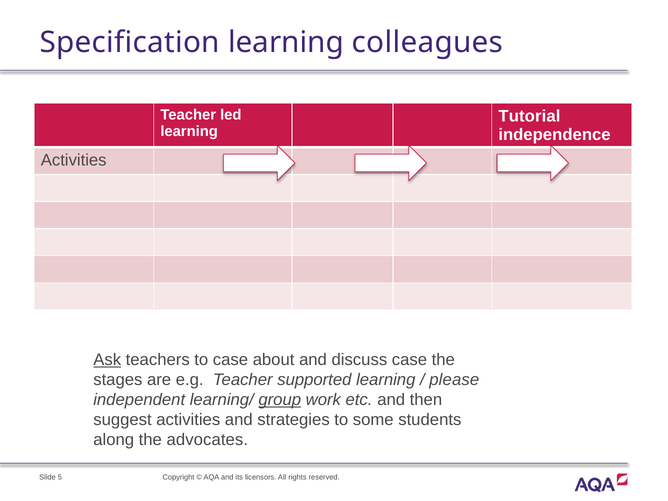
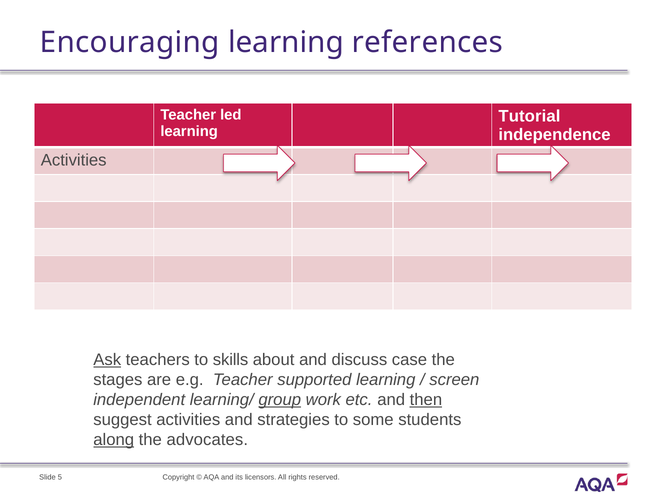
Specification: Specification -> Encouraging
colleagues: colleagues -> references
to case: case -> skills
please: please -> screen
then underline: none -> present
along underline: none -> present
